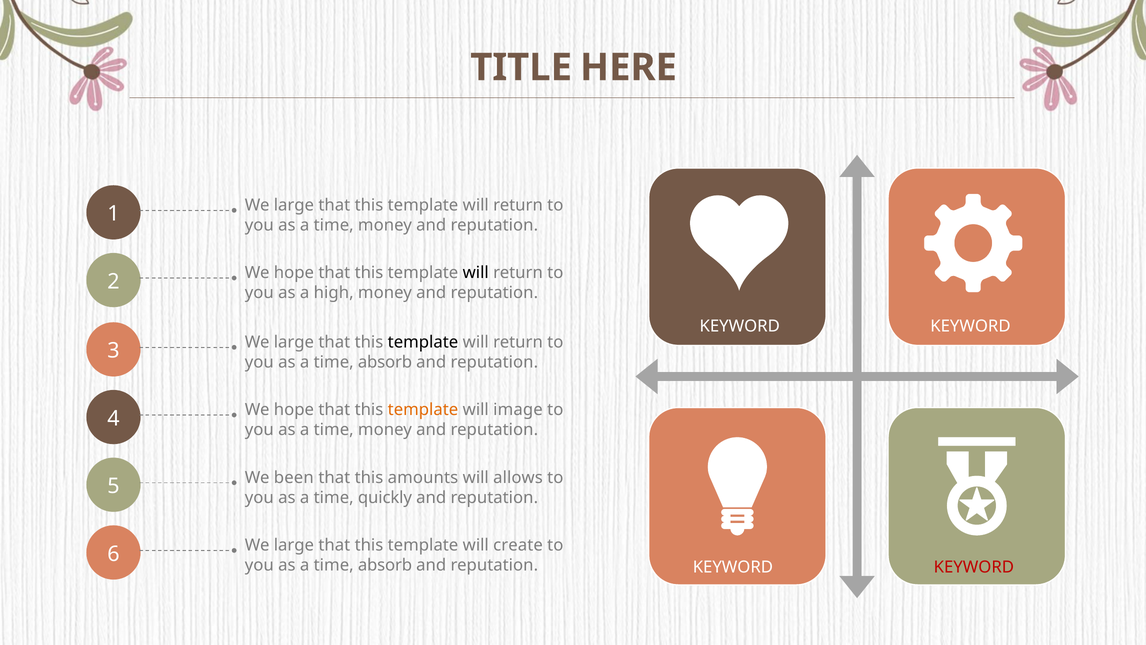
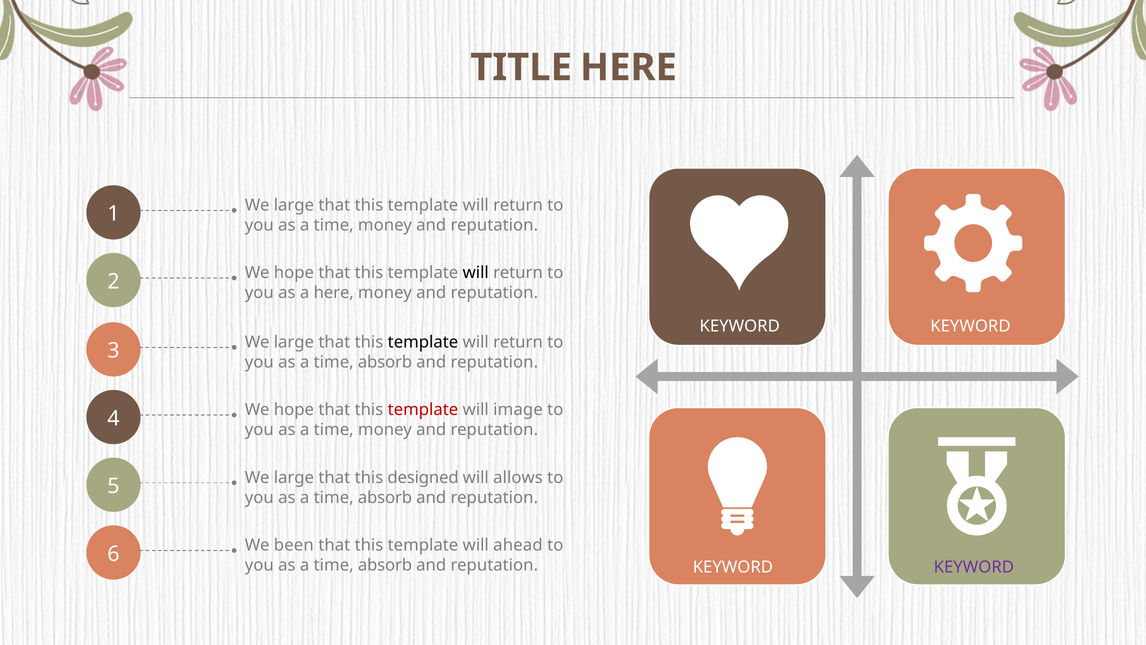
a high: high -> here
template at (423, 410) colour: orange -> red
5 We been: been -> large
amounts: amounts -> designed
quickly at (385, 498): quickly -> absorb
6 We large: large -> been
create: create -> ahead
KEYWORD at (974, 567) colour: red -> purple
